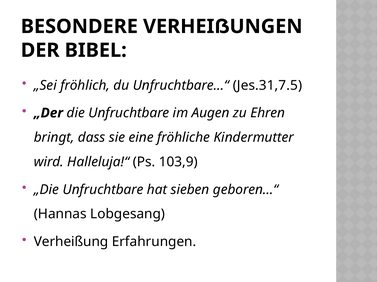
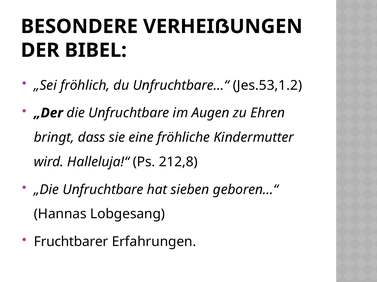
Jes.31,7.5: Jes.31,7.5 -> Jes.53,1.2
103,9: 103,9 -> 212,8
Verheißung: Verheißung -> Fruchtbarer
